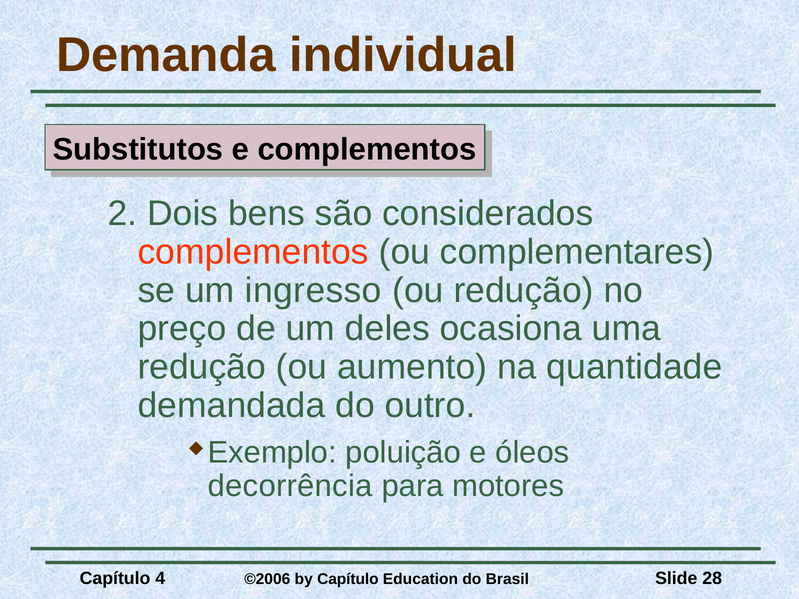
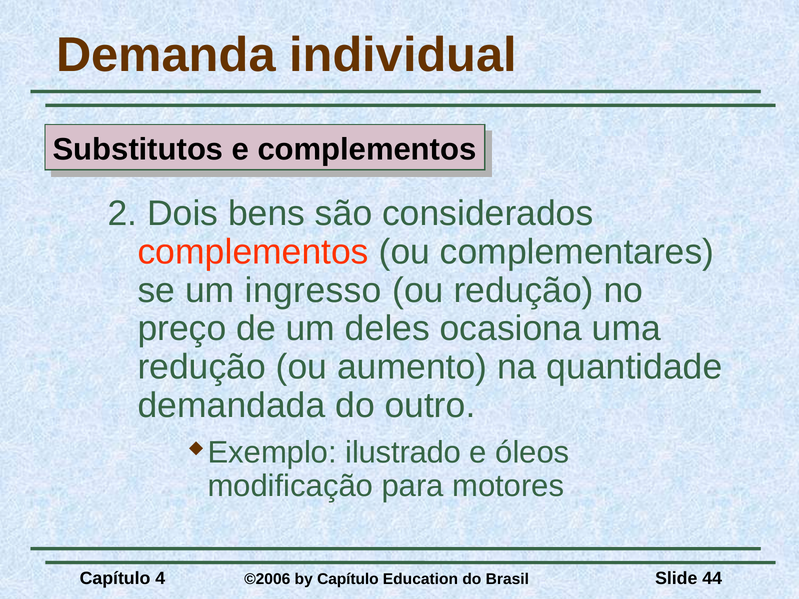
poluição: poluição -> ilustrado
decorrência: decorrência -> modificação
28: 28 -> 44
